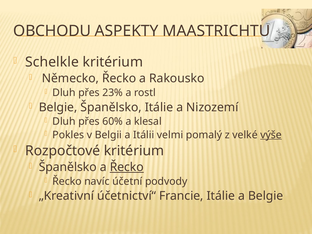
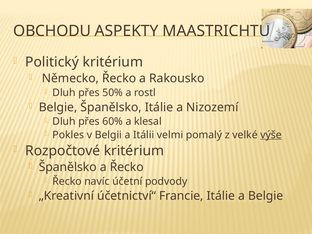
Schelkle: Schelkle -> Politický
23%: 23% -> 50%
Řecko at (127, 167) underline: present -> none
